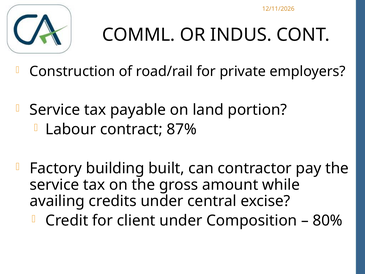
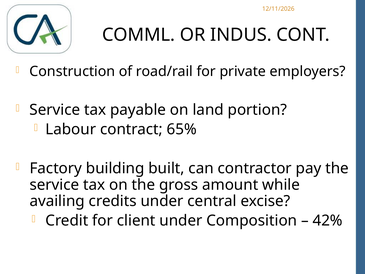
87%: 87% -> 65%
80%: 80% -> 42%
